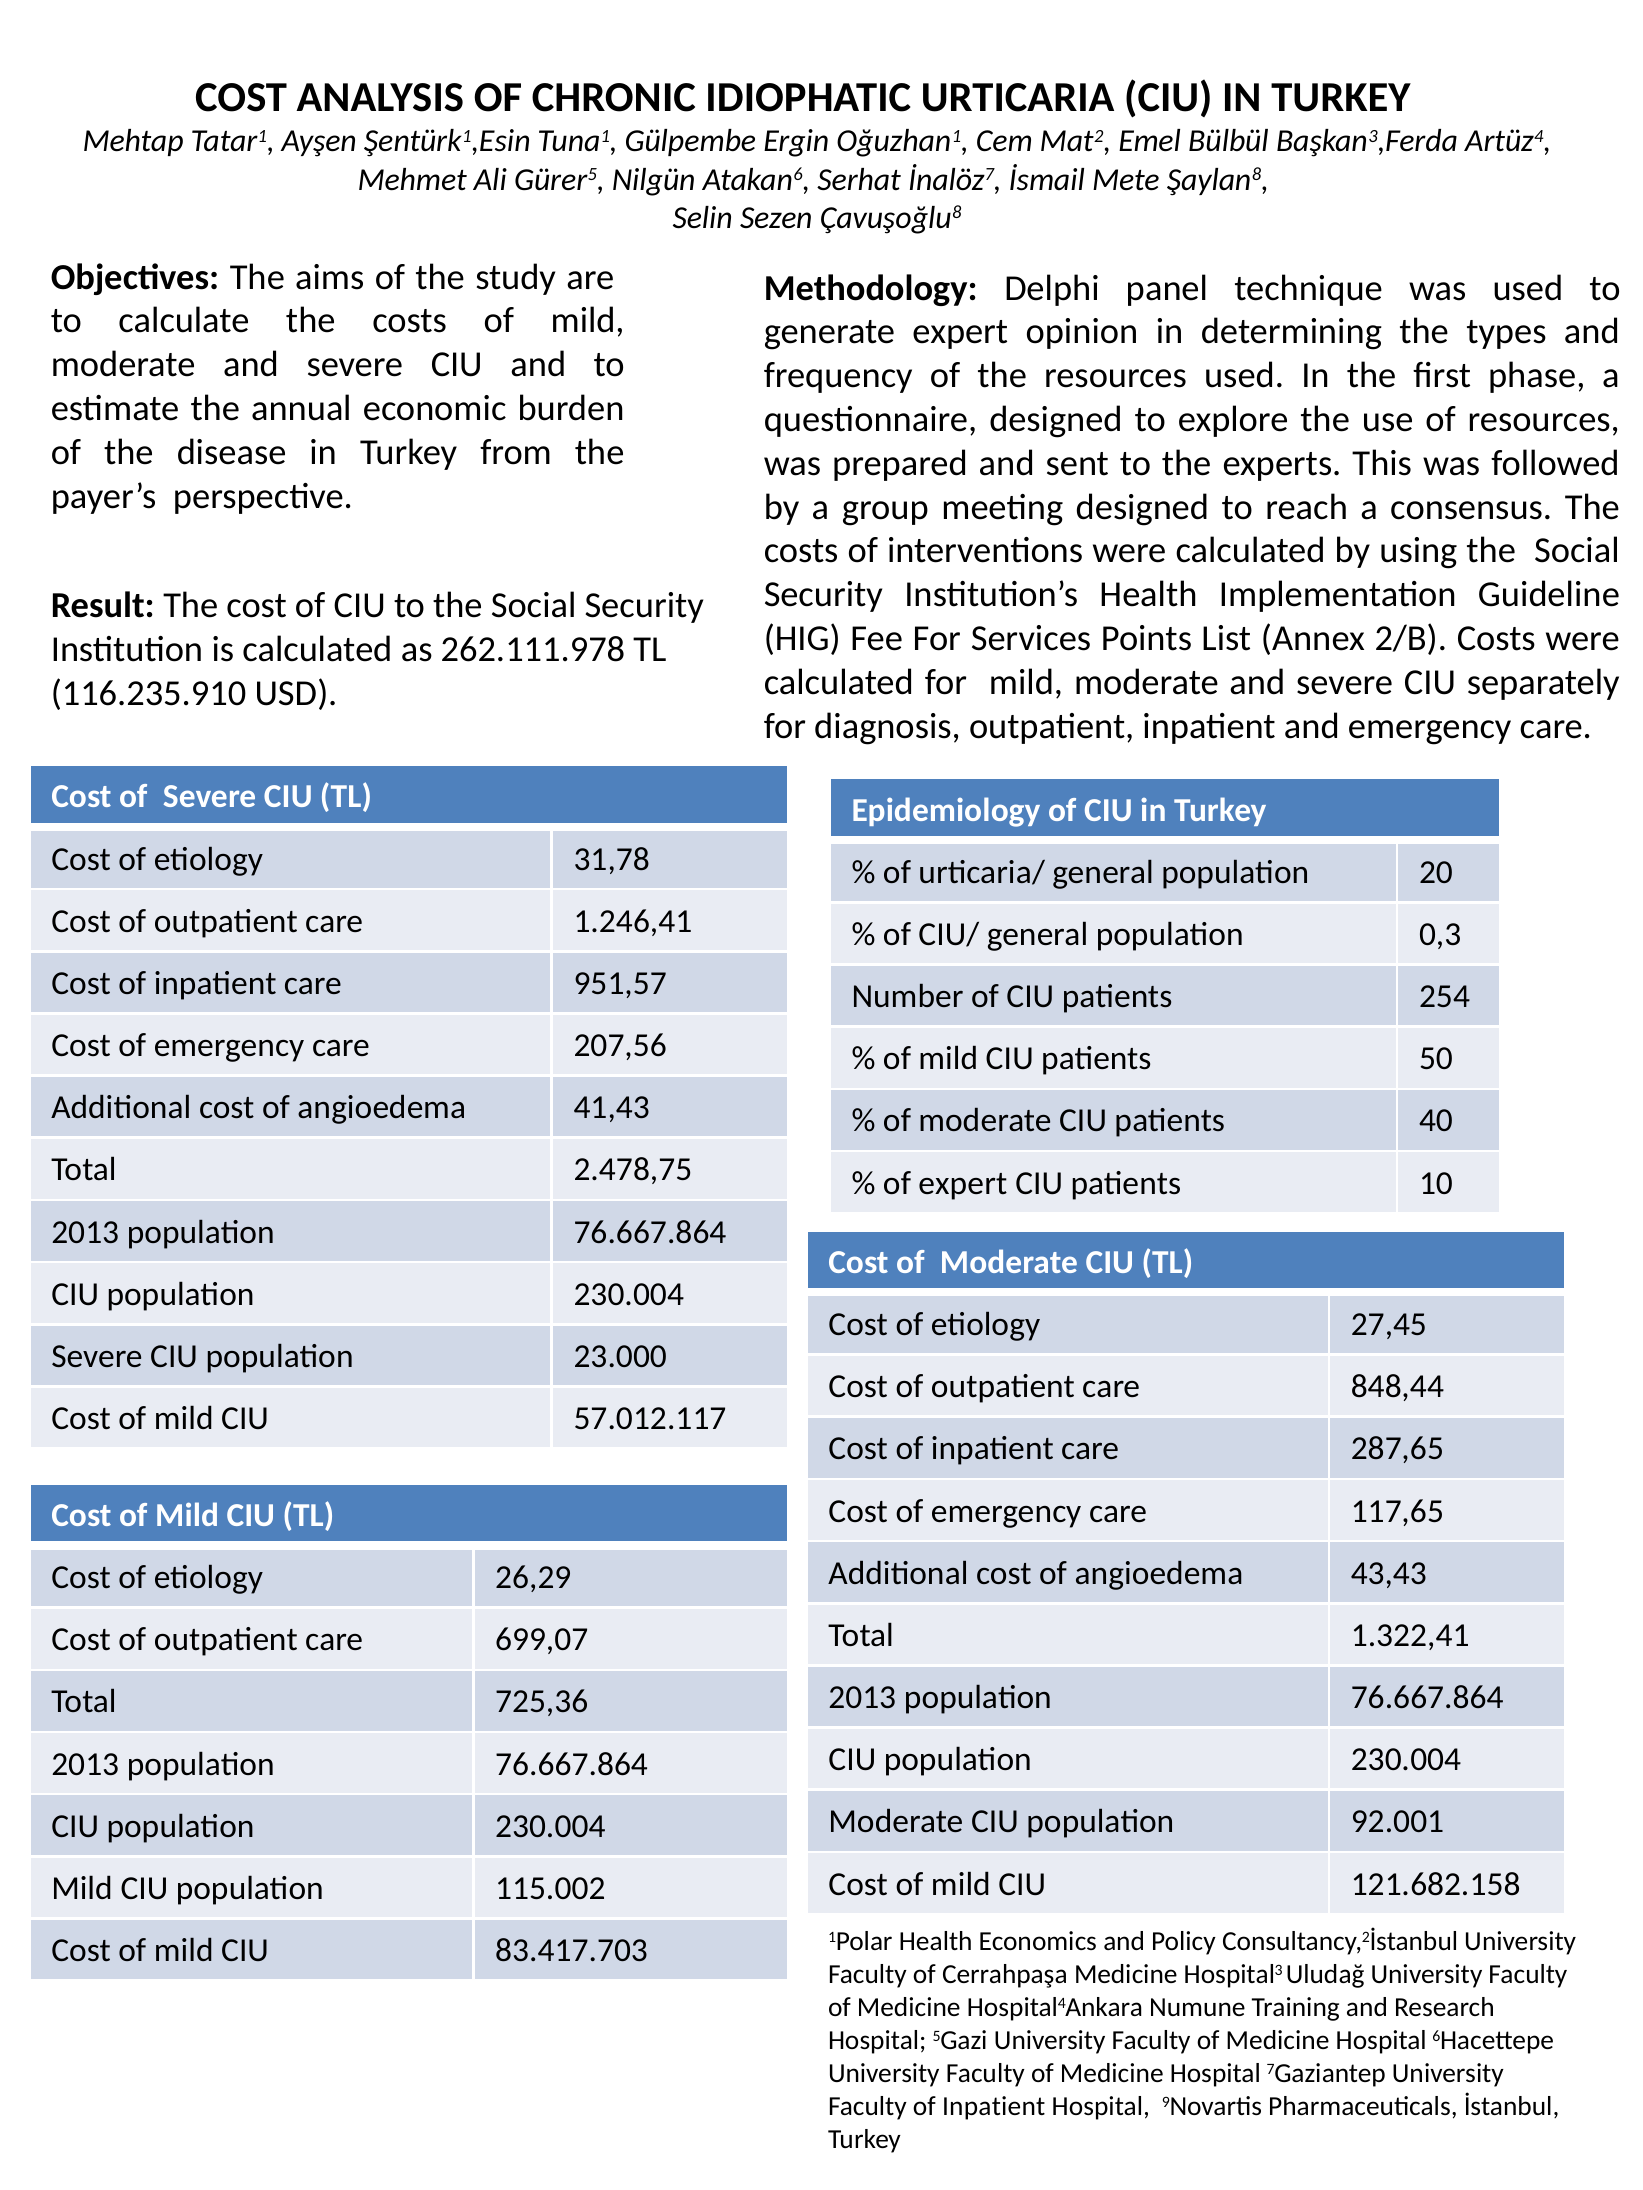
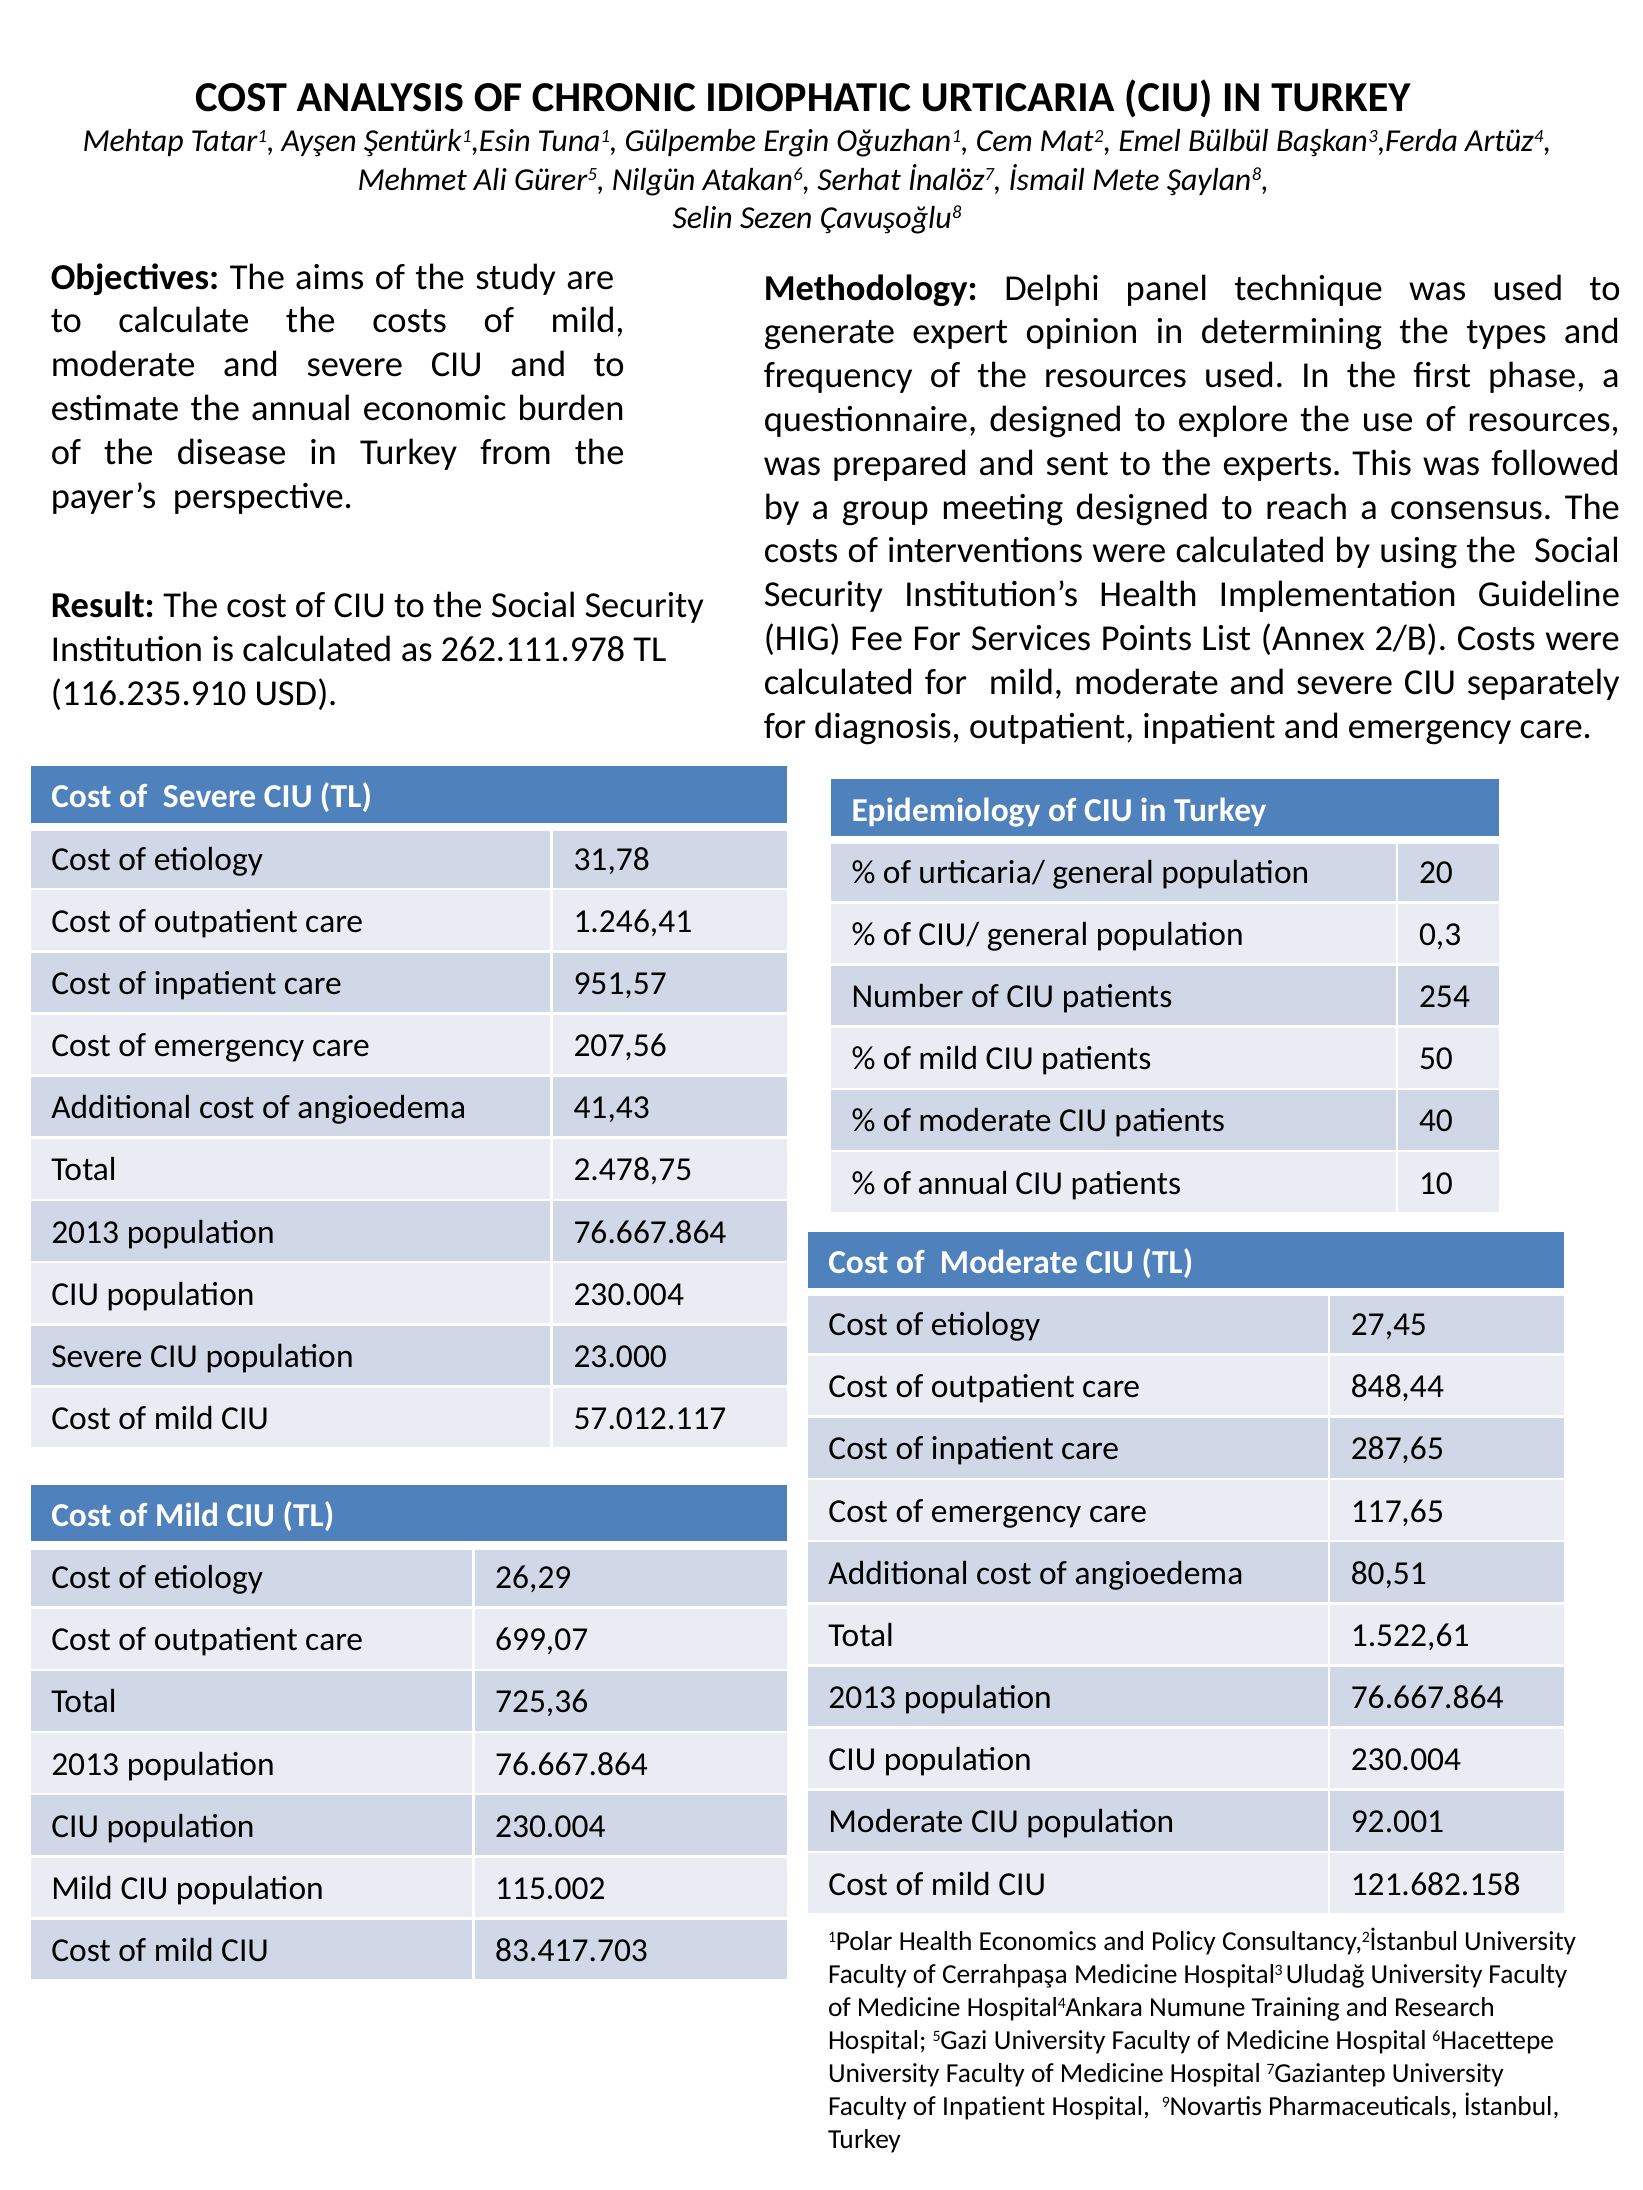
of expert: expert -> annual
43,43: 43,43 -> 80,51
1.322,41: 1.322,41 -> 1.522,61
